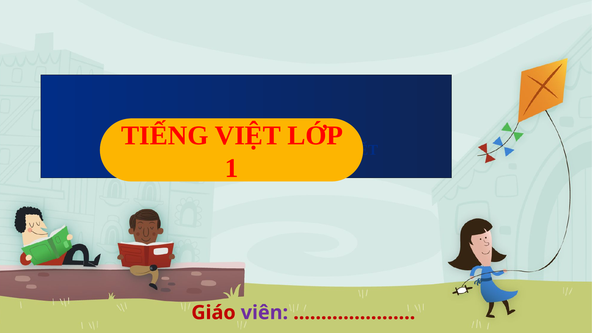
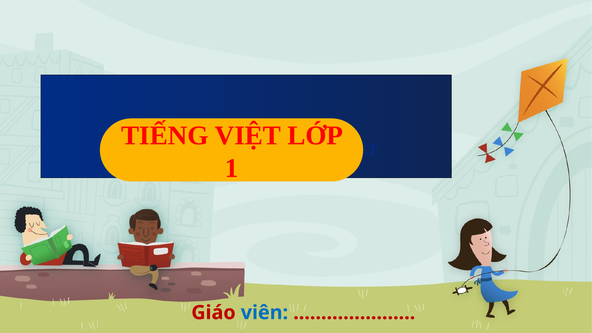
viên colour: purple -> blue
